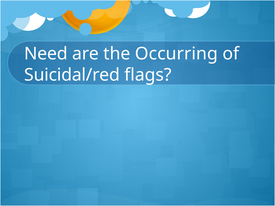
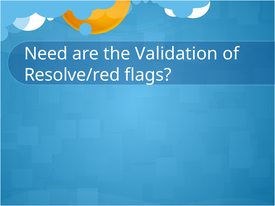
Occurring: Occurring -> Validation
Suicidal/red: Suicidal/red -> Resolve/red
